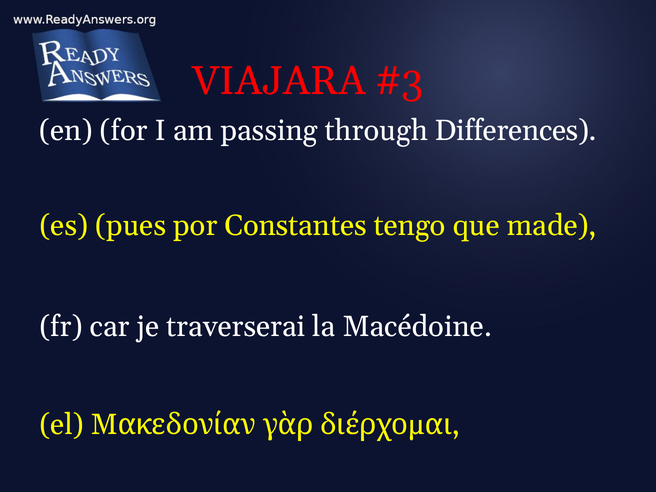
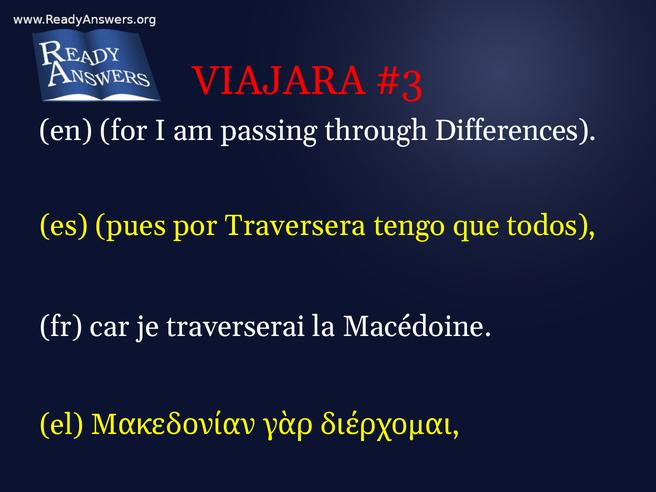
Constantes: Constantes -> Traversera
made: made -> todos
